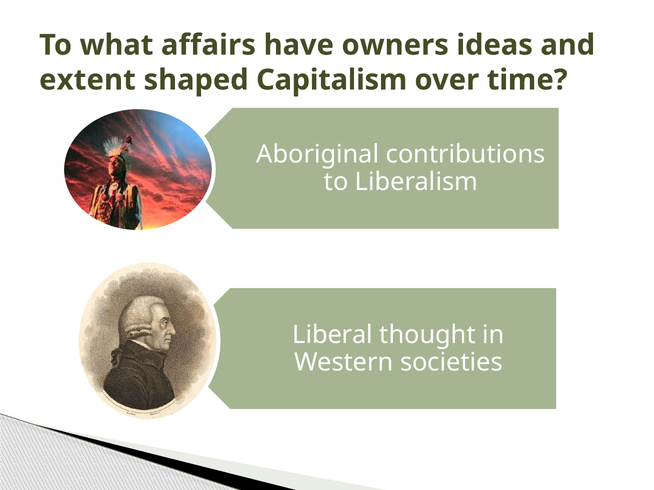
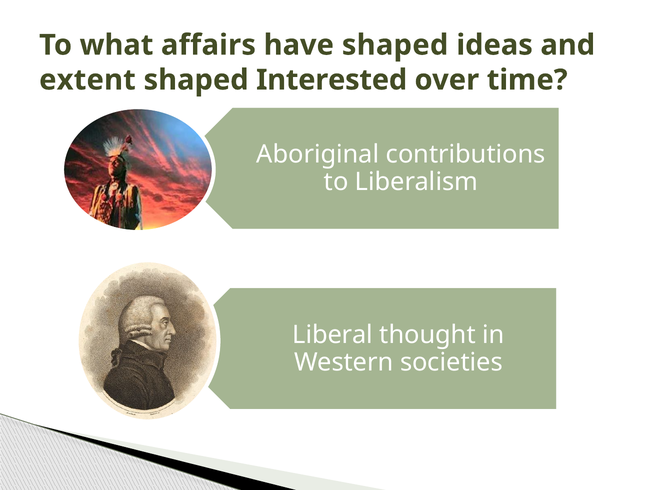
have owners: owners -> shaped
Capitalism: Capitalism -> Interested
